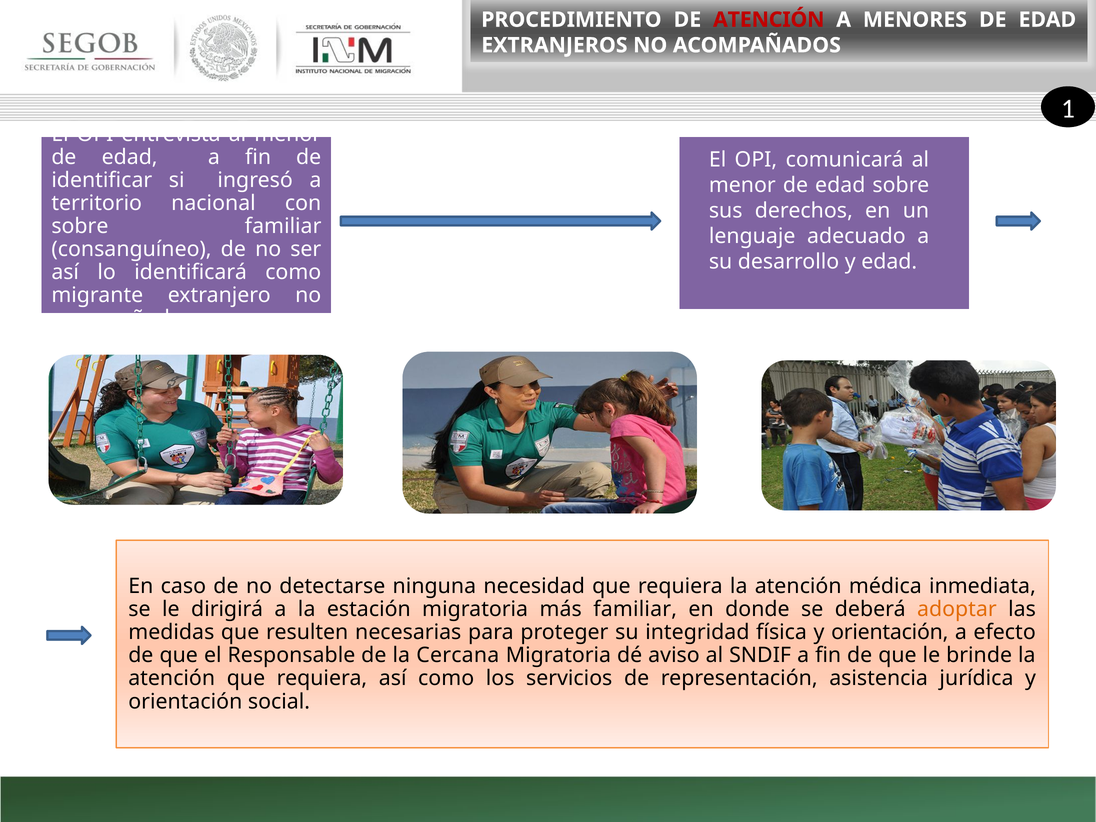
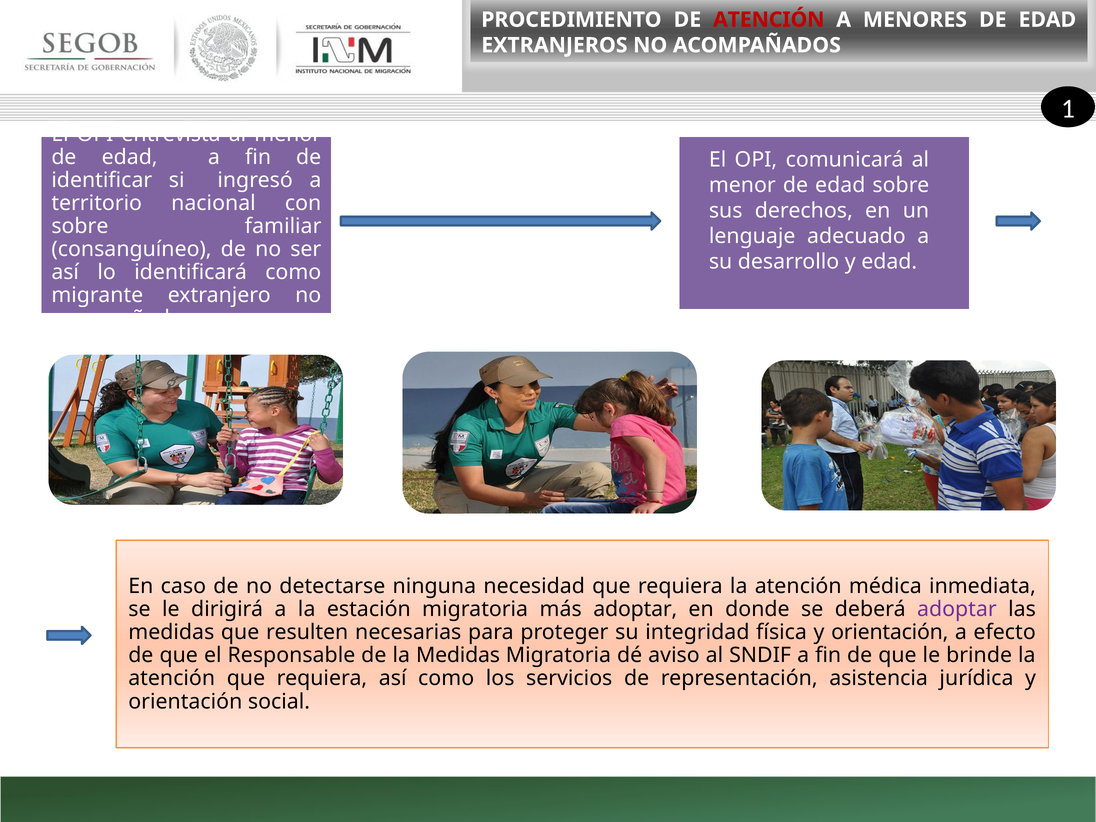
más familiar: familiar -> adoptar
adoptar at (957, 609) colour: orange -> purple
la Cercana: Cercana -> Medidas
